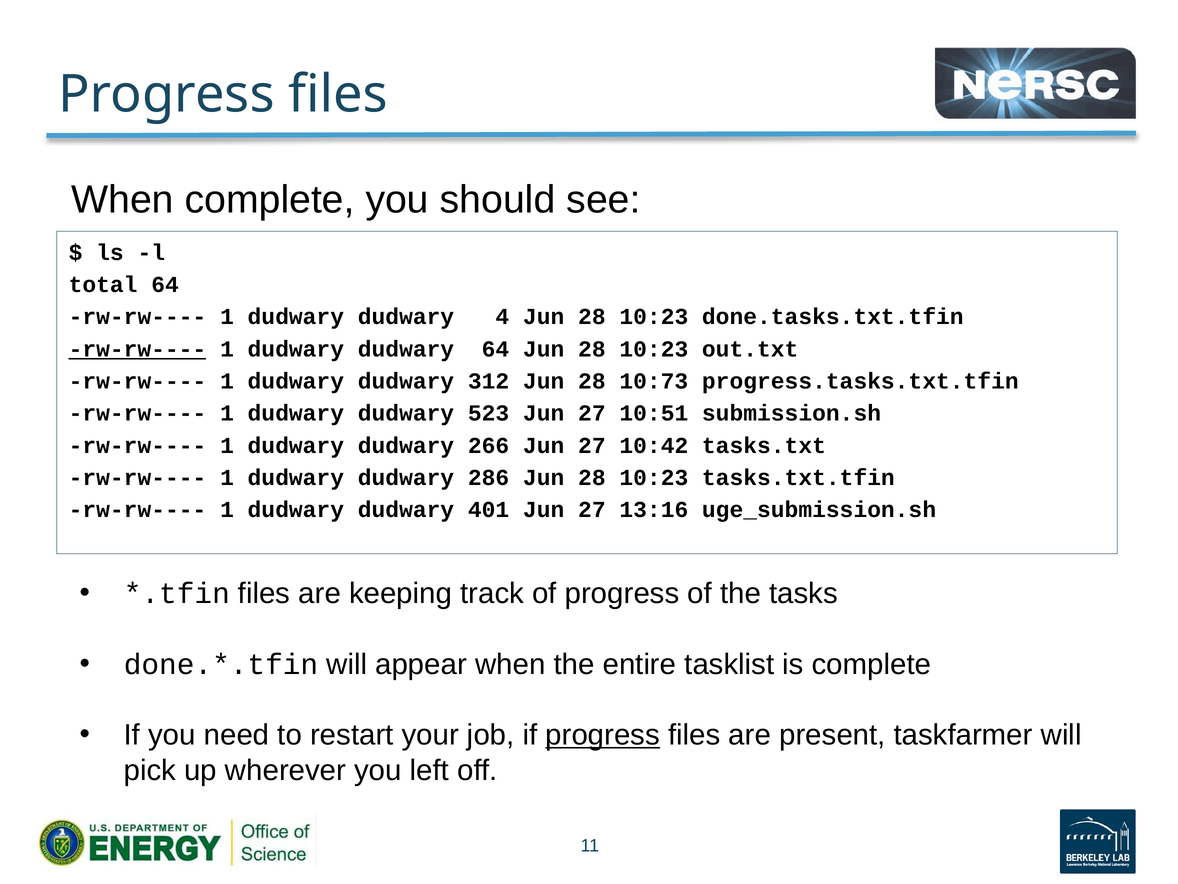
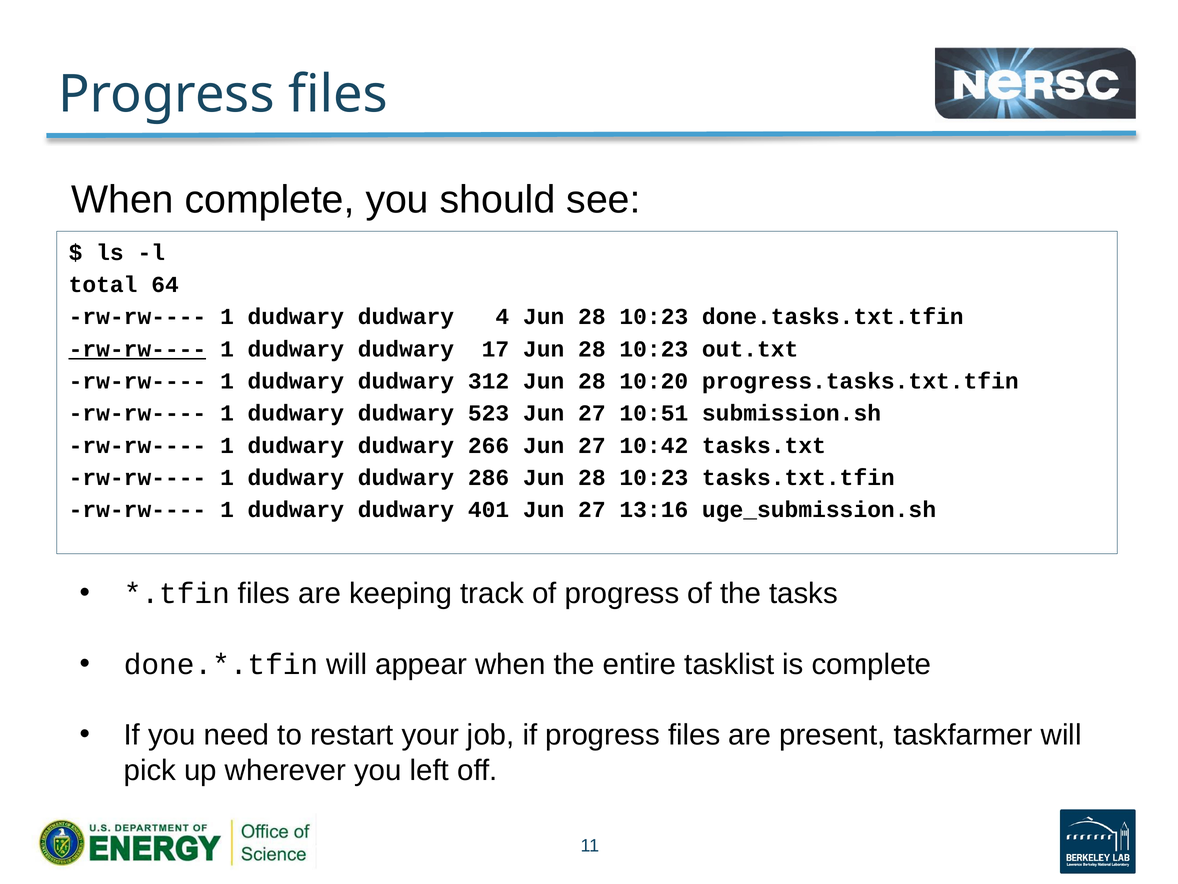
dudwary 64: 64 -> 17
10:73: 10:73 -> 10:20
progress at (603, 735) underline: present -> none
